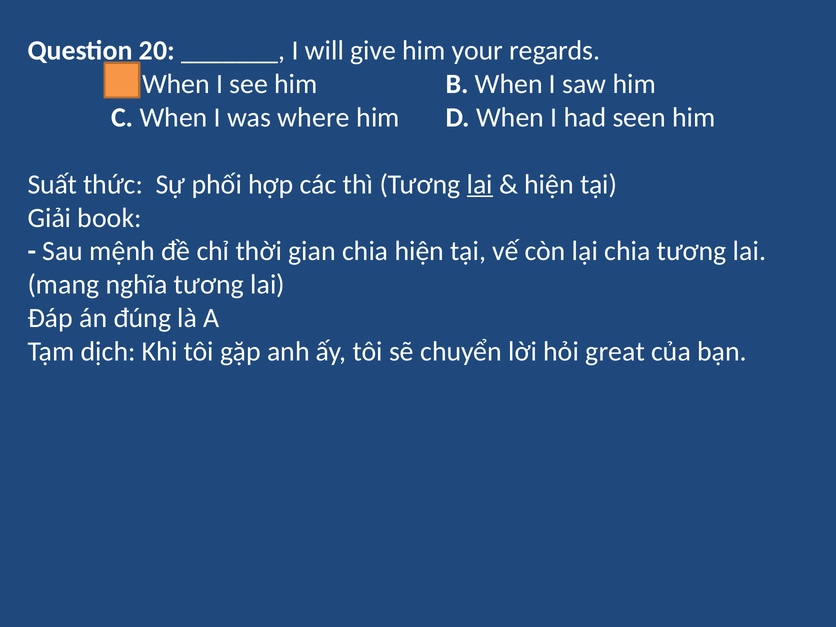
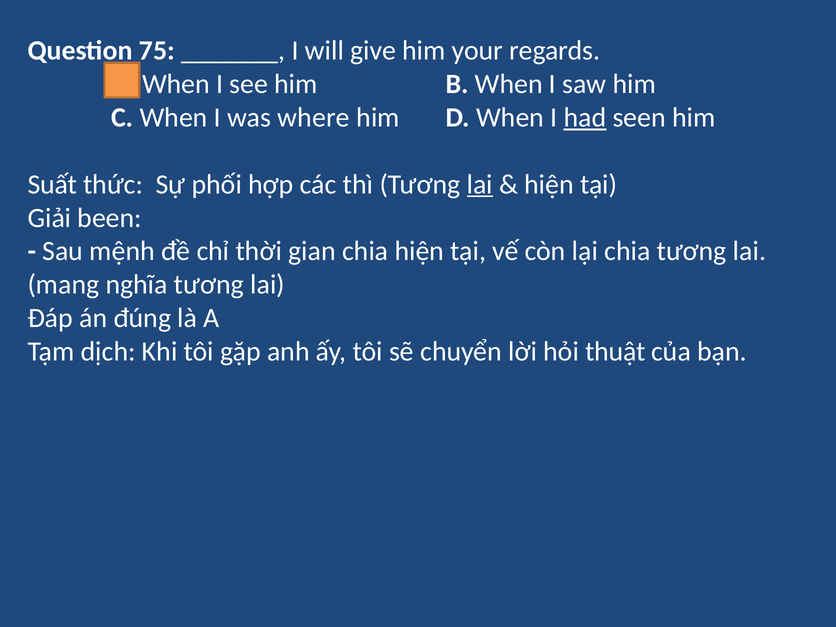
20: 20 -> 75
had underline: none -> present
book: book -> been
great: great -> thuật
